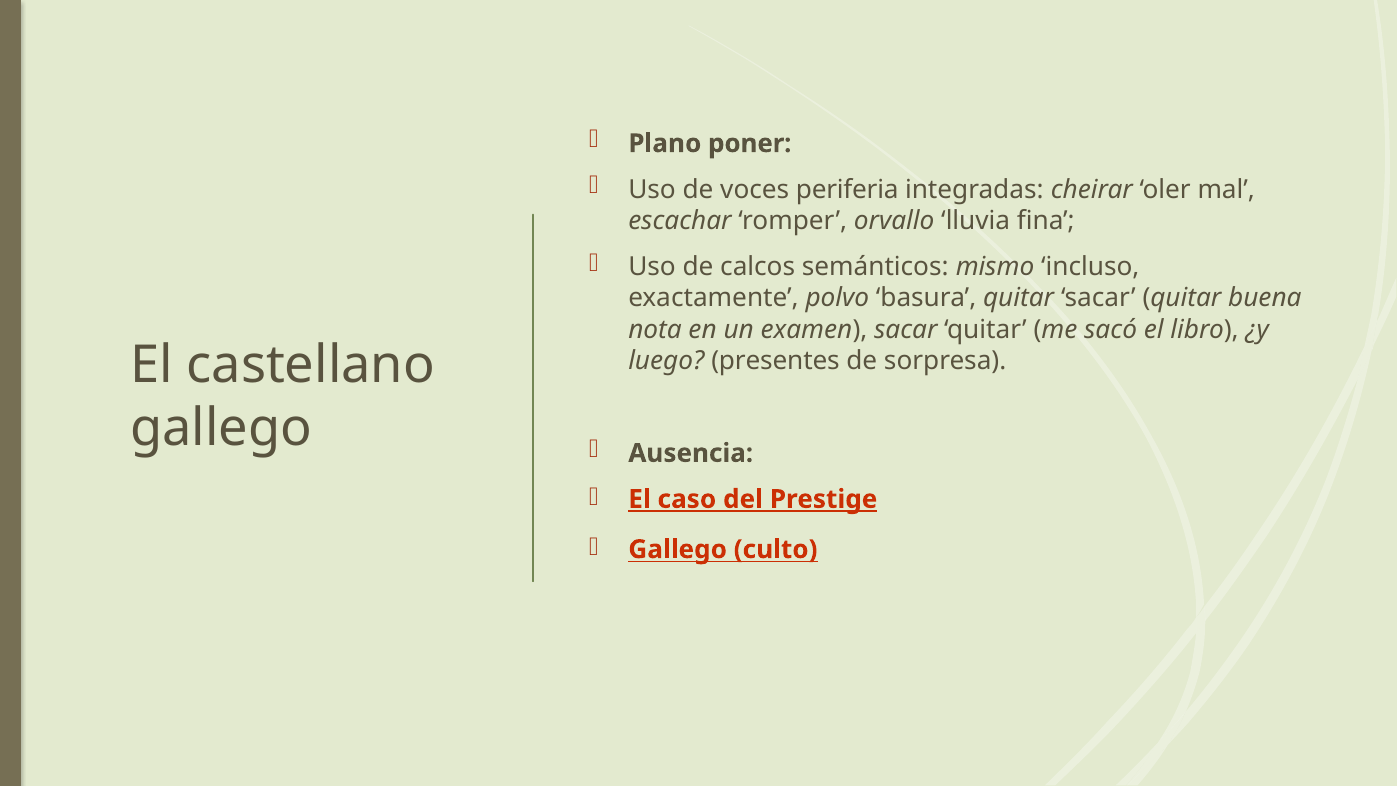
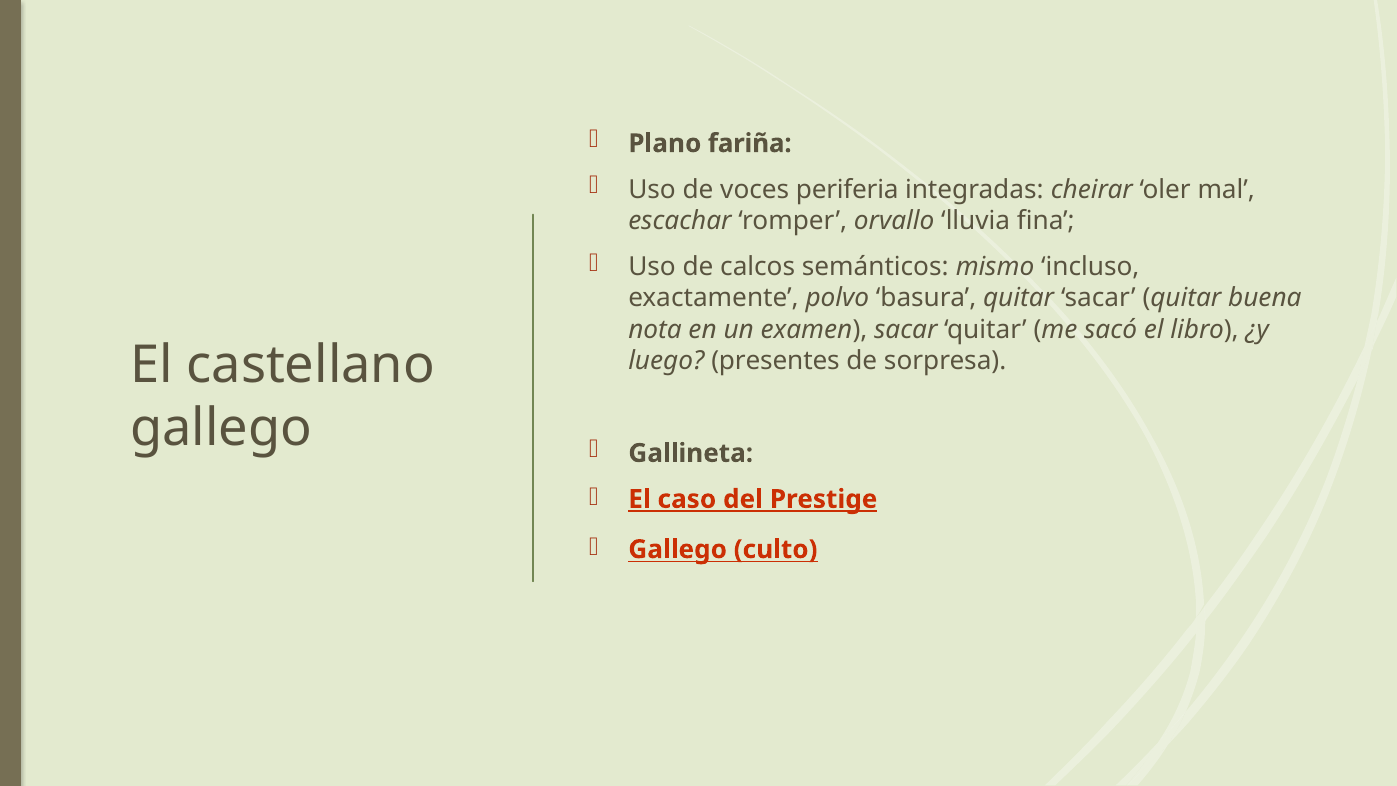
poner: poner -> fariña
Ausencia: Ausencia -> Gallineta
